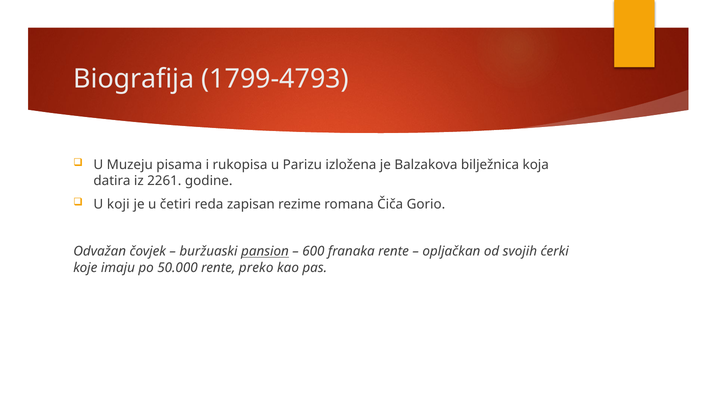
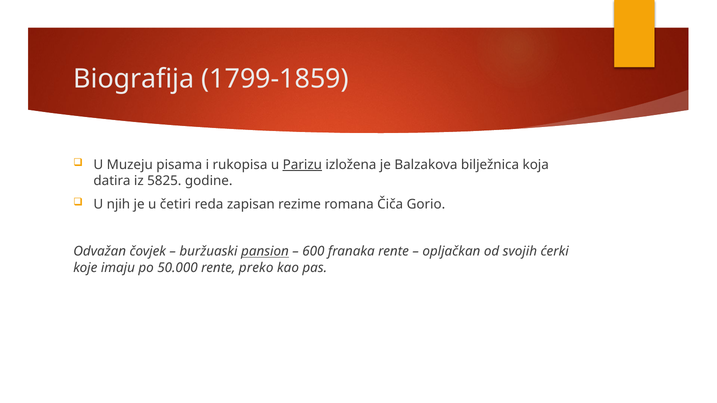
1799-4793: 1799-4793 -> 1799-1859
Parizu underline: none -> present
2261: 2261 -> 5825
koji: koji -> njih
